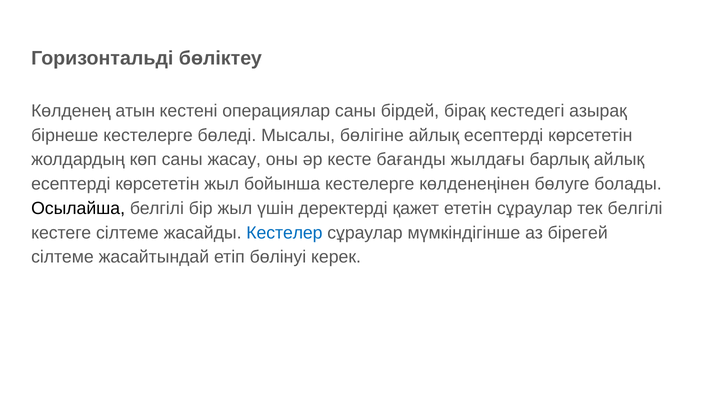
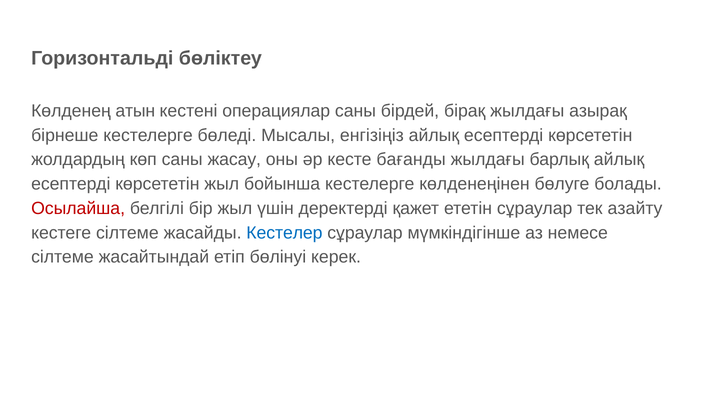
бірақ кестедегі: кестедегі -> жылдағы
бөлігіне: бөлігіне -> енгізіңіз
Осылайша colour: black -> red
тек белгілі: белгілі -> азайту
бірегей: бірегей -> немесе
